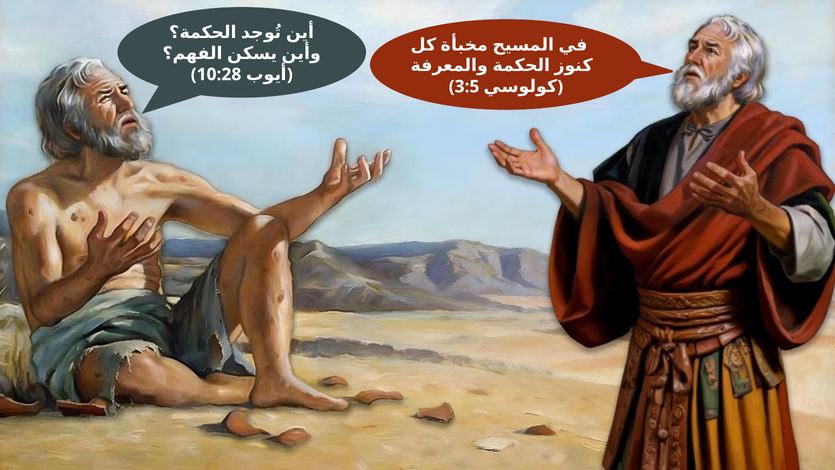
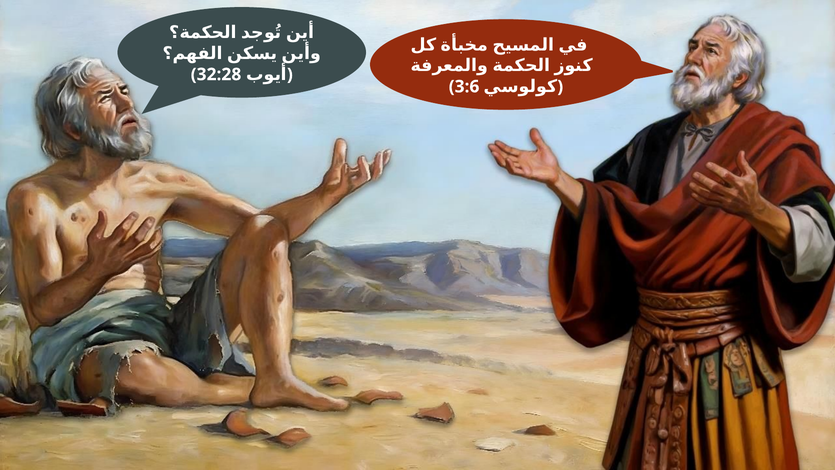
10:28: 10:28 -> 32:28
3:5: 3:5 -> 3:6
